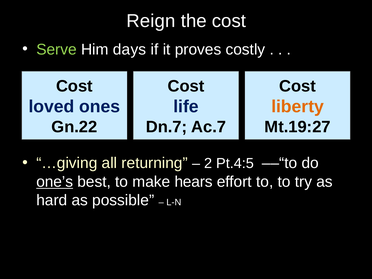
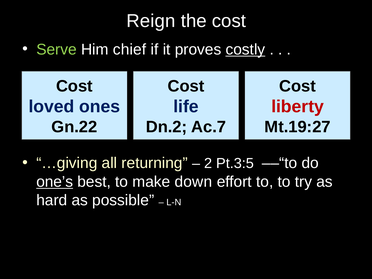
days: days -> chief
costly underline: none -> present
liberty colour: orange -> red
Dn.7: Dn.7 -> Dn.2
Pt.4:5: Pt.4:5 -> Pt.3:5
hears: hears -> down
